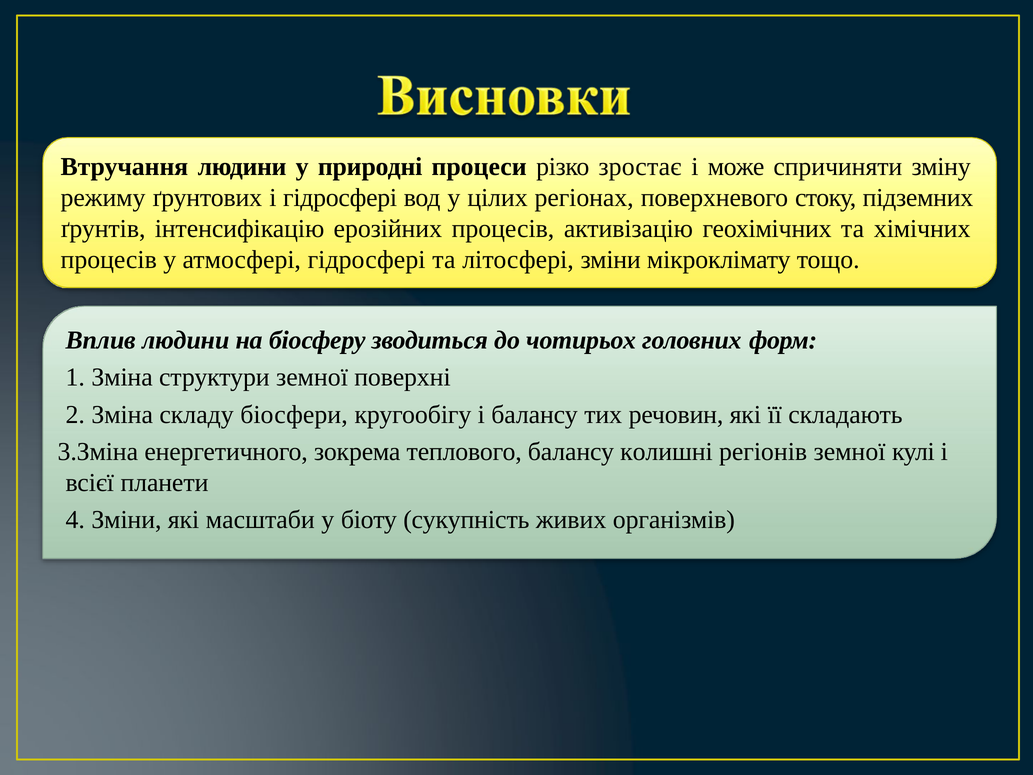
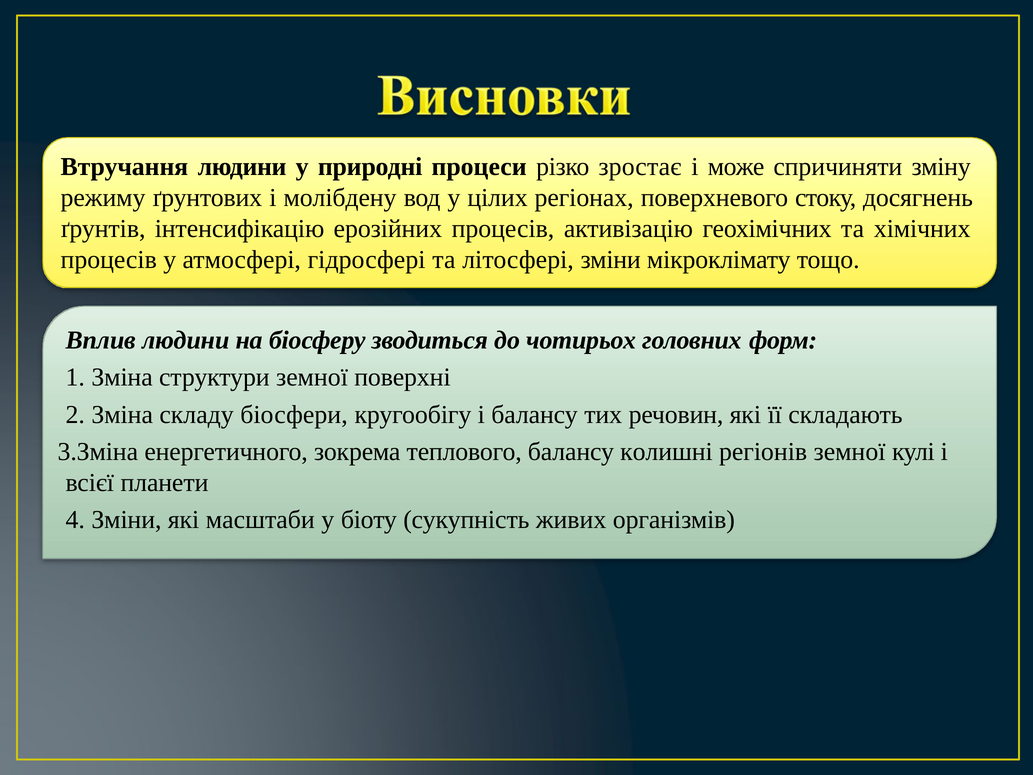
і гідросфері: гідросфері -> молібдену
підземних: підземних -> досягнень
